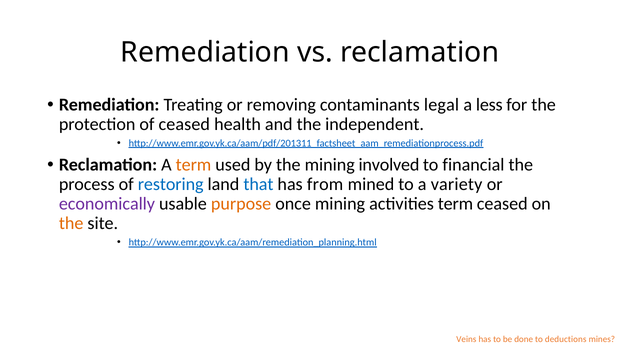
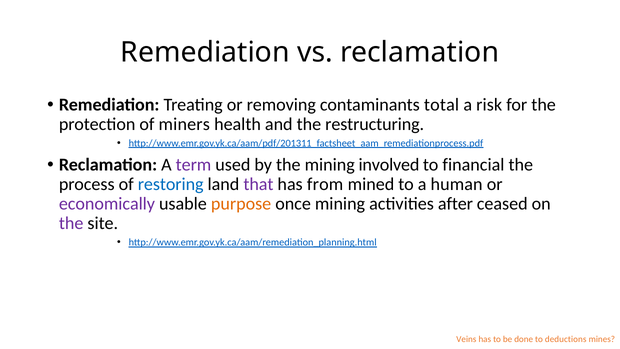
legal: legal -> total
less: less -> risk
of ceased: ceased -> miners
independent: independent -> restructuring
term at (194, 165) colour: orange -> purple
that colour: blue -> purple
variety: variety -> human
activities term: term -> after
the at (71, 223) colour: orange -> purple
